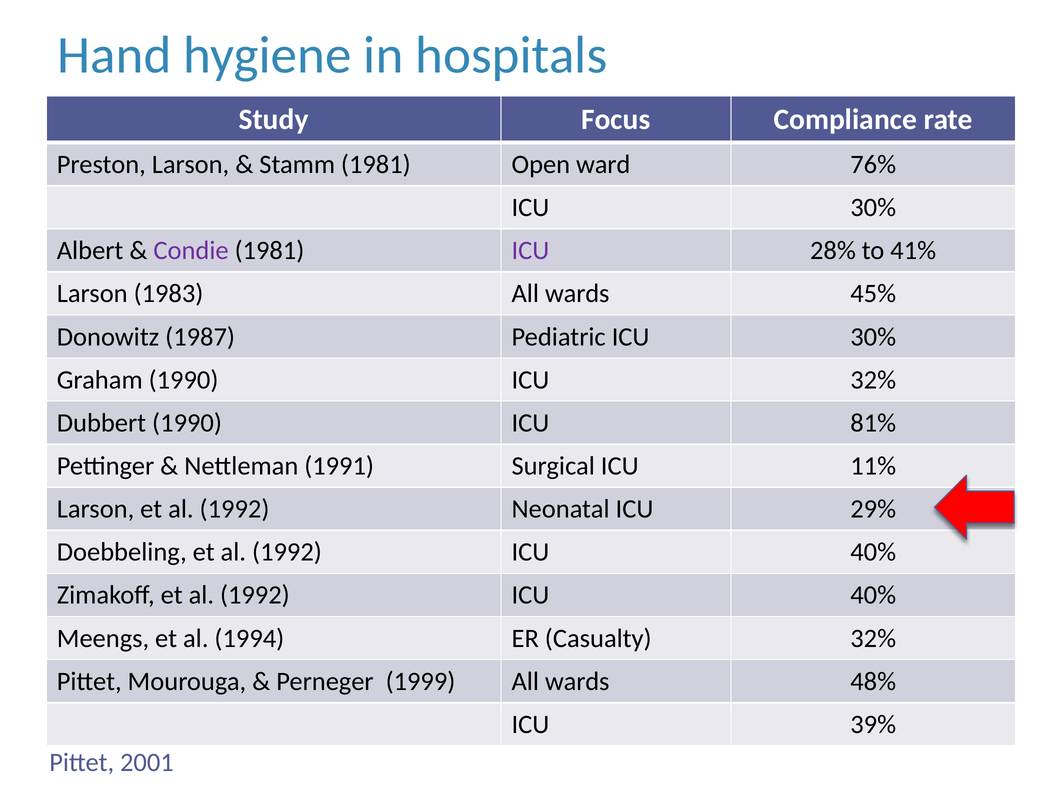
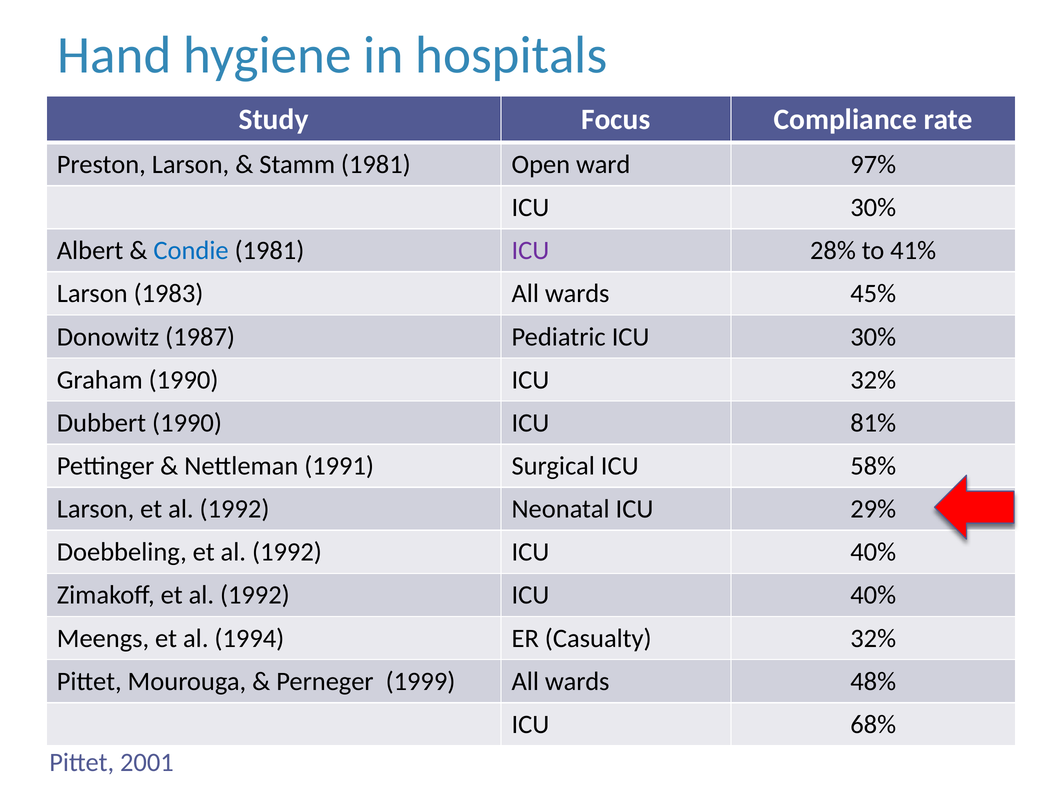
76%: 76% -> 97%
Condie colour: purple -> blue
11%: 11% -> 58%
39%: 39% -> 68%
